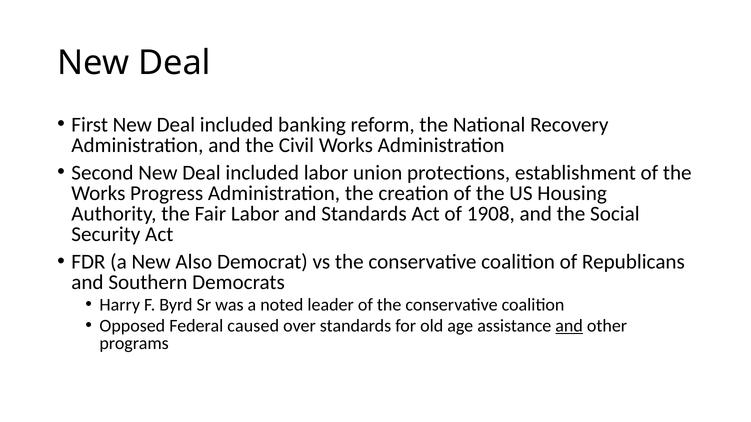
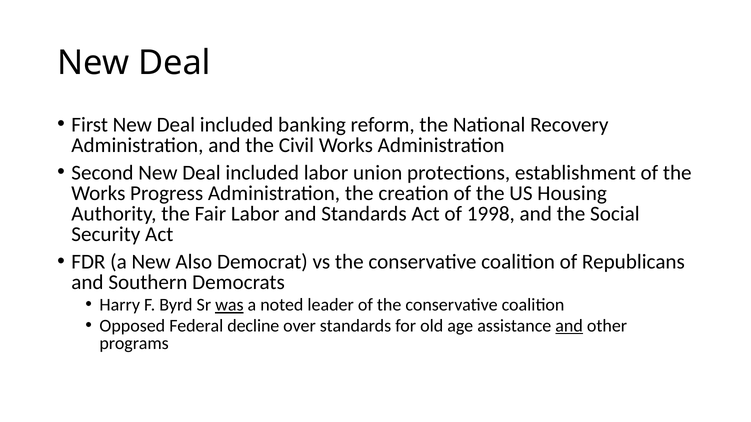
1908: 1908 -> 1998
was underline: none -> present
caused: caused -> decline
